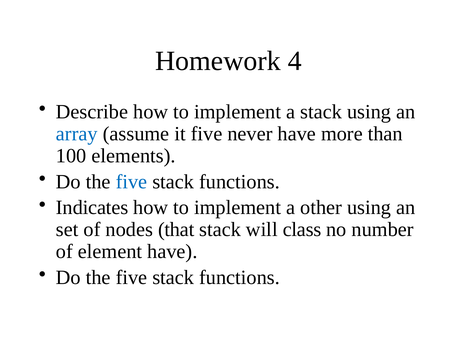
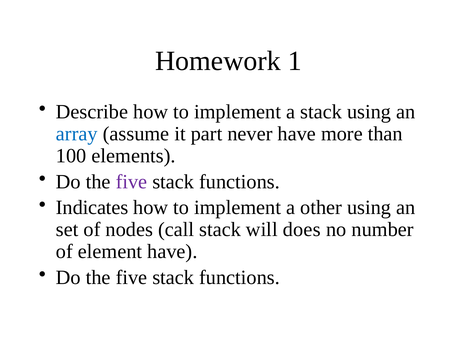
4: 4 -> 1
it five: five -> part
five at (132, 182) colour: blue -> purple
that: that -> call
class: class -> does
